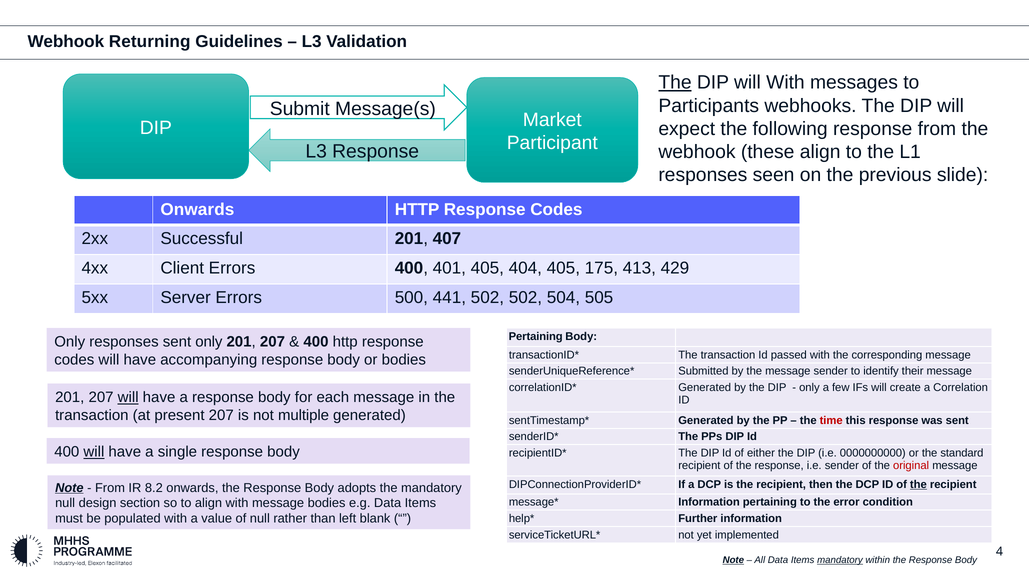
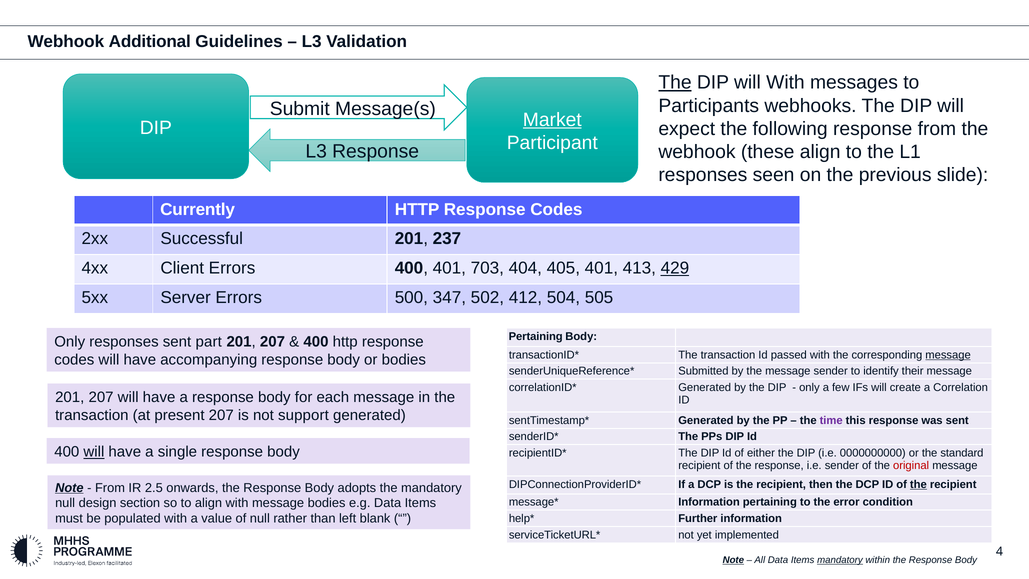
Returning: Returning -> Additional
Market underline: none -> present
Onwards at (197, 209): Onwards -> Currently
407: 407 -> 237
401 405: 405 -> 703
405 175: 175 -> 401
429 underline: none -> present
441: 441 -> 347
502 502: 502 -> 412
sent only: only -> part
message at (948, 355) underline: none -> present
will at (128, 397) underline: present -> none
multiple: multiple -> support
time colour: red -> purple
8.2: 8.2 -> 2.5
